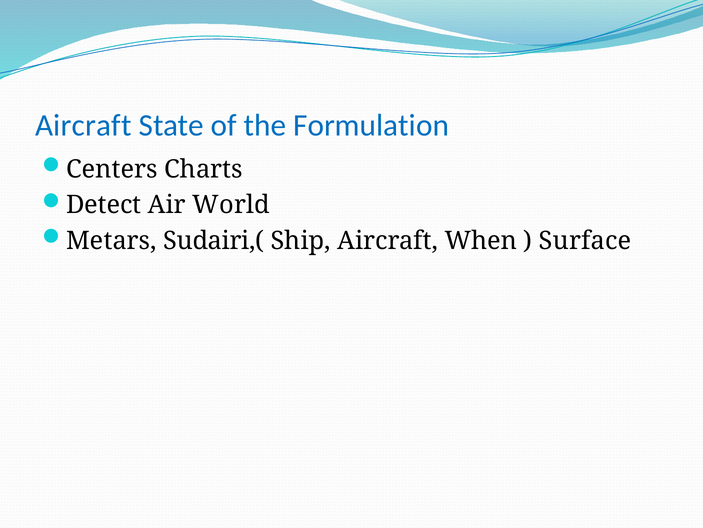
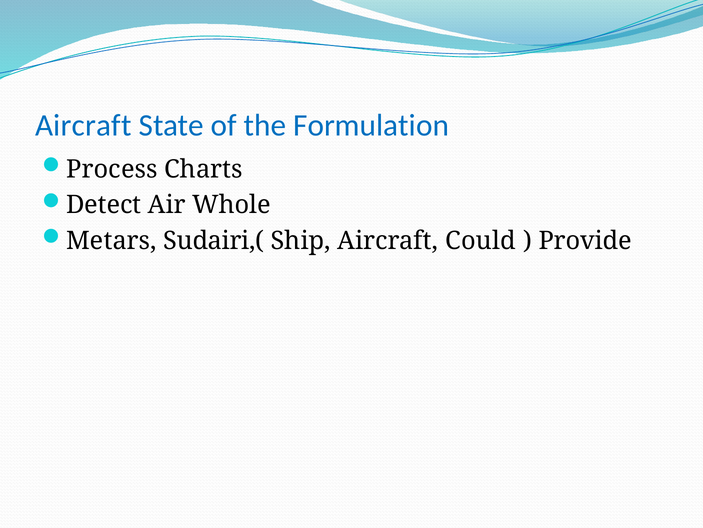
Centers: Centers -> Process
World: World -> Whole
When: When -> Could
Surface: Surface -> Provide
